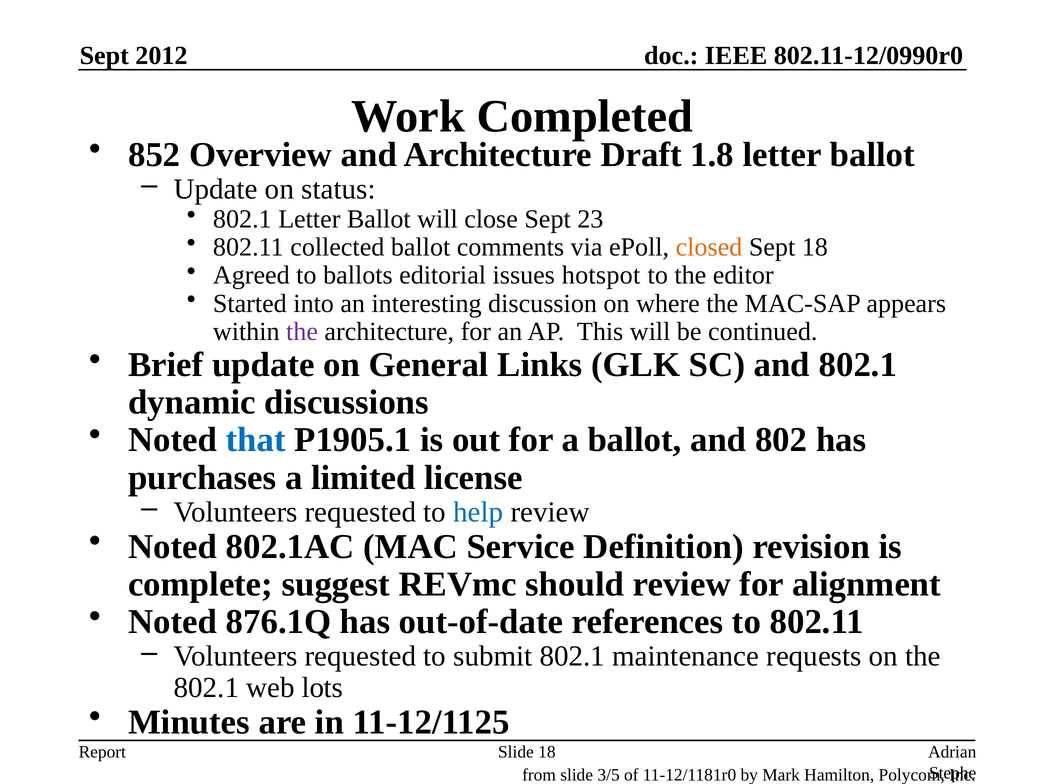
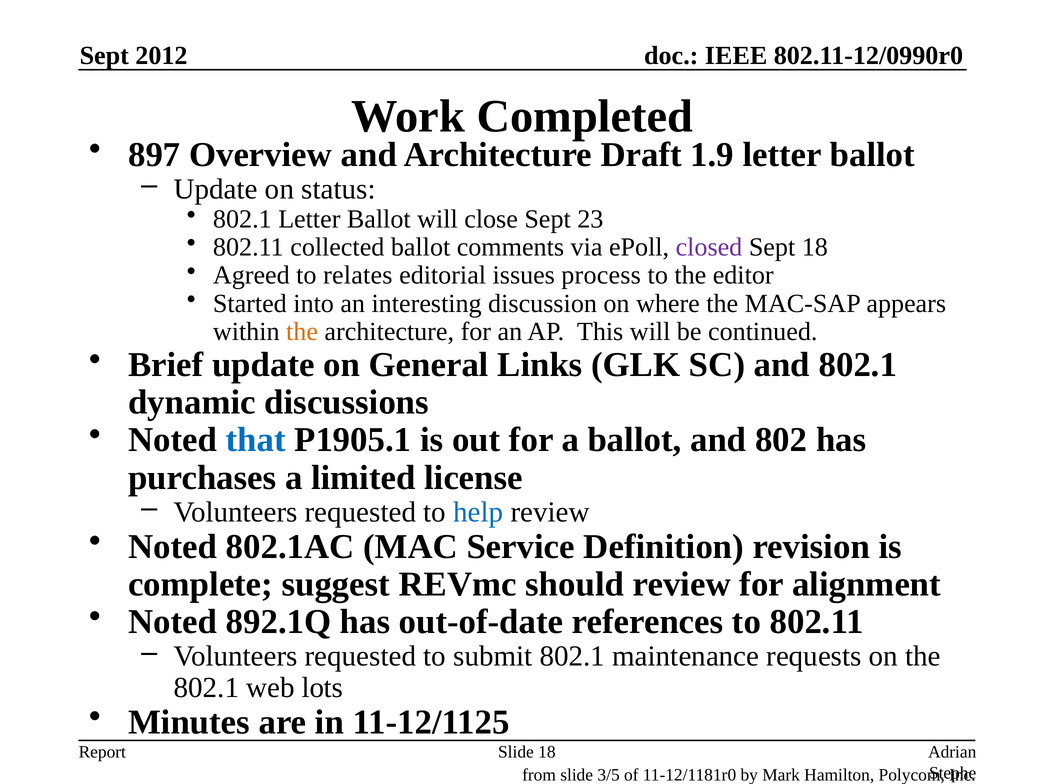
852: 852 -> 897
1.8: 1.8 -> 1.9
closed colour: orange -> purple
ballots: ballots -> relates
hotspot: hotspot -> process
the at (302, 332) colour: purple -> orange
876.1Q: 876.1Q -> 892.1Q
